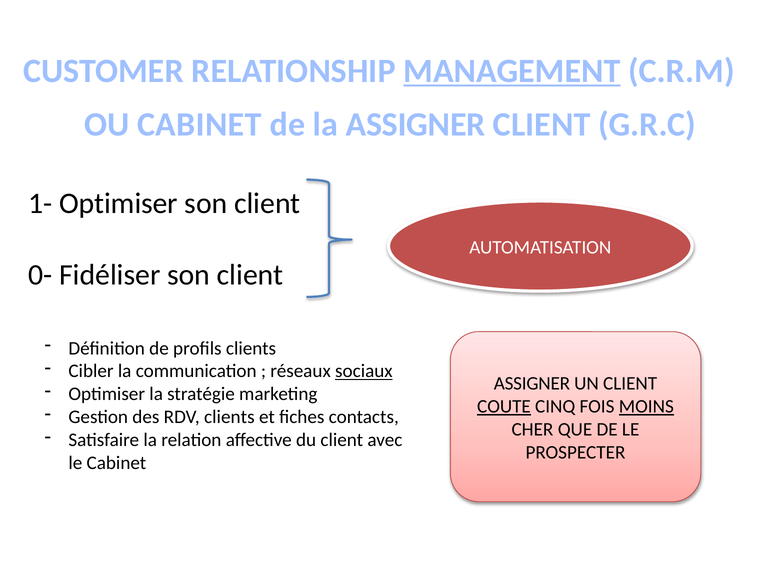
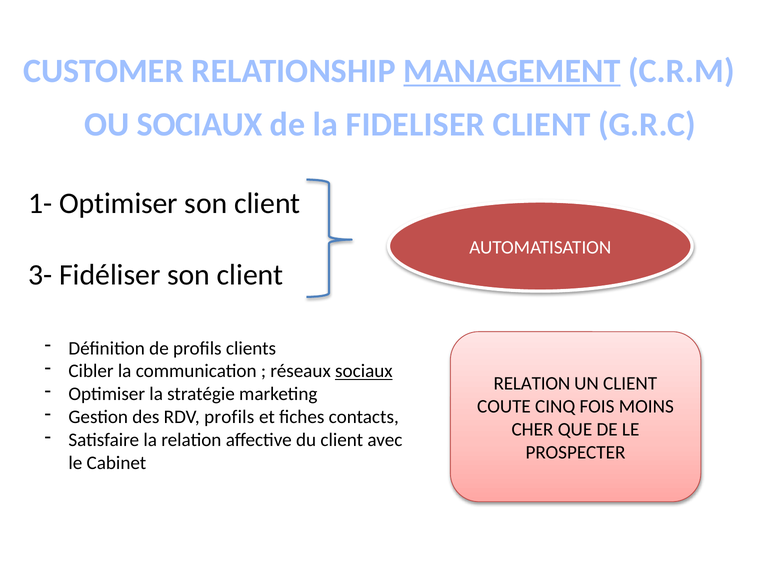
OU CABINET: CABINET -> SOCIAUX
la ASSIGNER: ASSIGNER -> FIDELISER
0-: 0- -> 3-
ASSIGNER at (532, 384): ASSIGNER -> RELATION
COUTE underline: present -> none
MOINS underline: present -> none
RDV clients: clients -> profils
